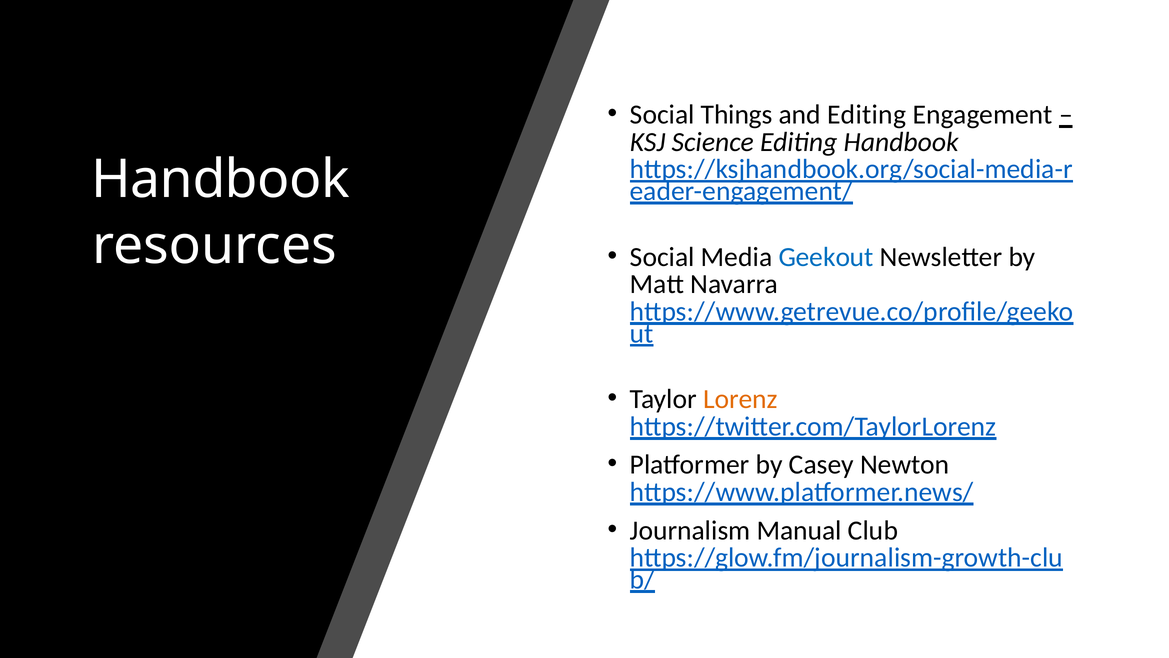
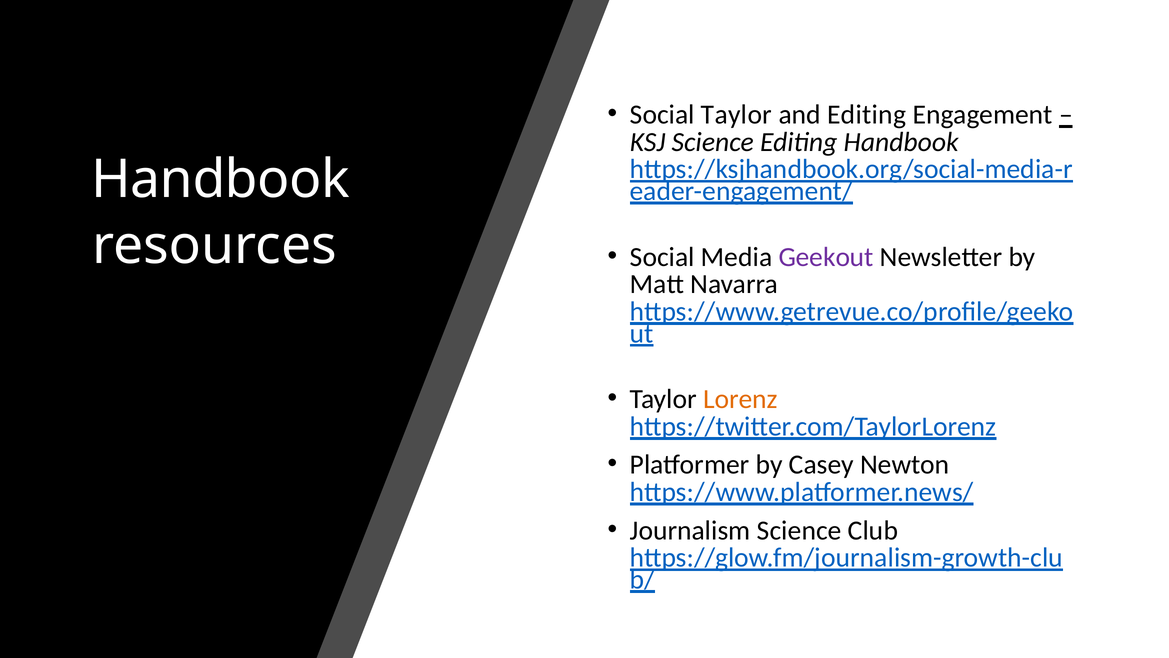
Social Things: Things -> Taylor
Geekout colour: blue -> purple
Journalism Manual: Manual -> Science
